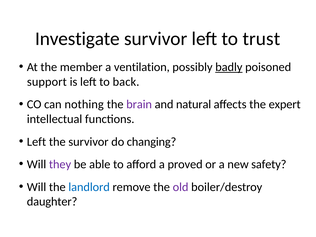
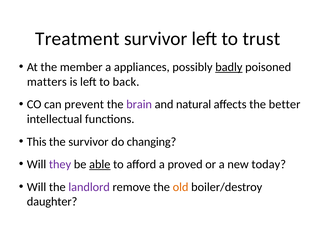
Investigate: Investigate -> Treatment
ventilation: ventilation -> appliances
support: support -> matters
nothing: nothing -> prevent
expert: expert -> better
Left at (37, 142): Left -> This
able underline: none -> present
safety: safety -> today
landlord colour: blue -> purple
old colour: purple -> orange
